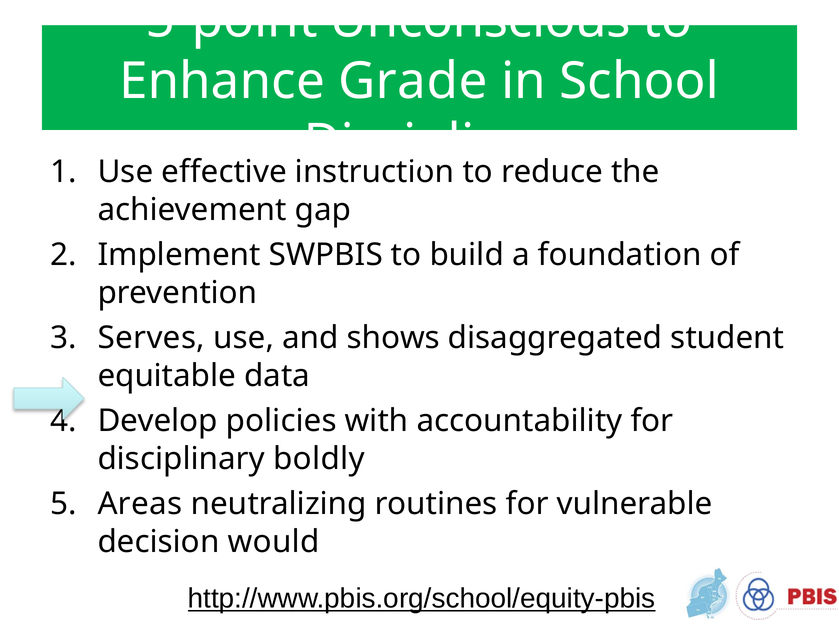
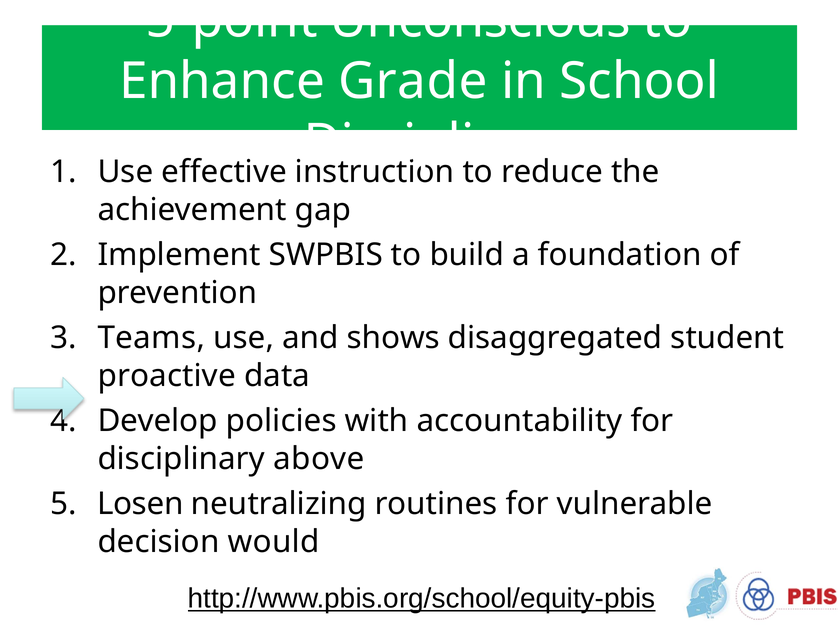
Serves: Serves -> Teams
equitable: equitable -> proactive
boldly: boldly -> above
Areas: Areas -> Losen
